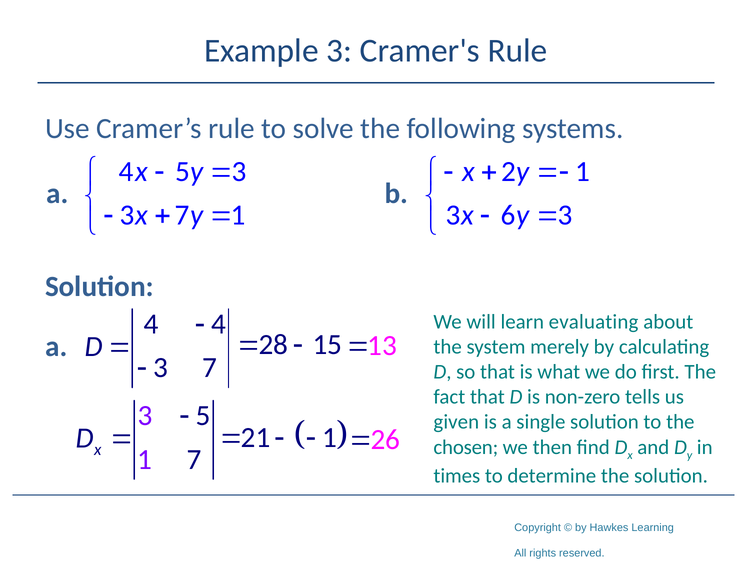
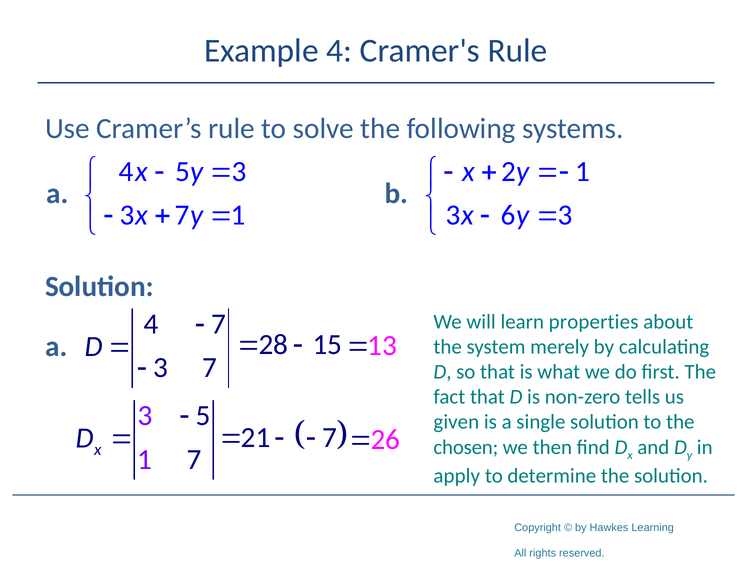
Example 3: 3 -> 4
4 at (218, 324): 4 -> 7
evaluating: evaluating -> properties
1 at (330, 437): 1 -> 7
times: times -> apply
